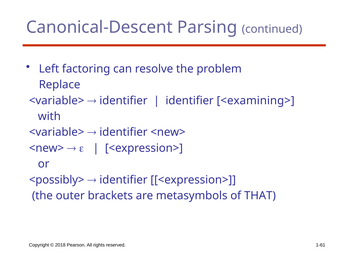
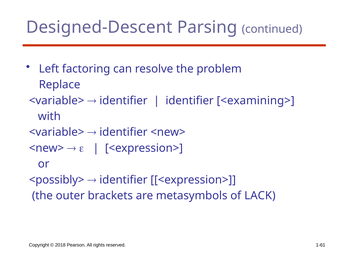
Canonical-Descent: Canonical-Descent -> Designed-Descent
THAT: THAT -> LACK
